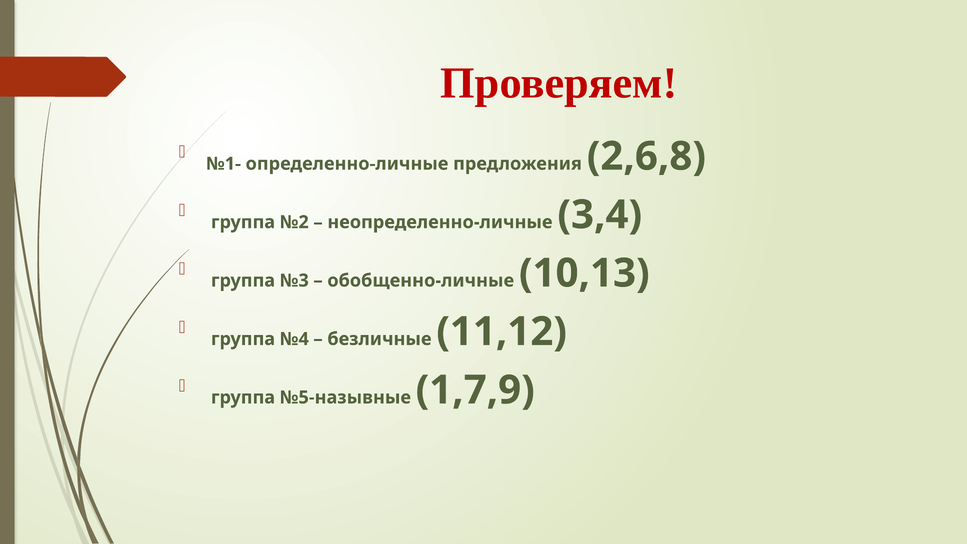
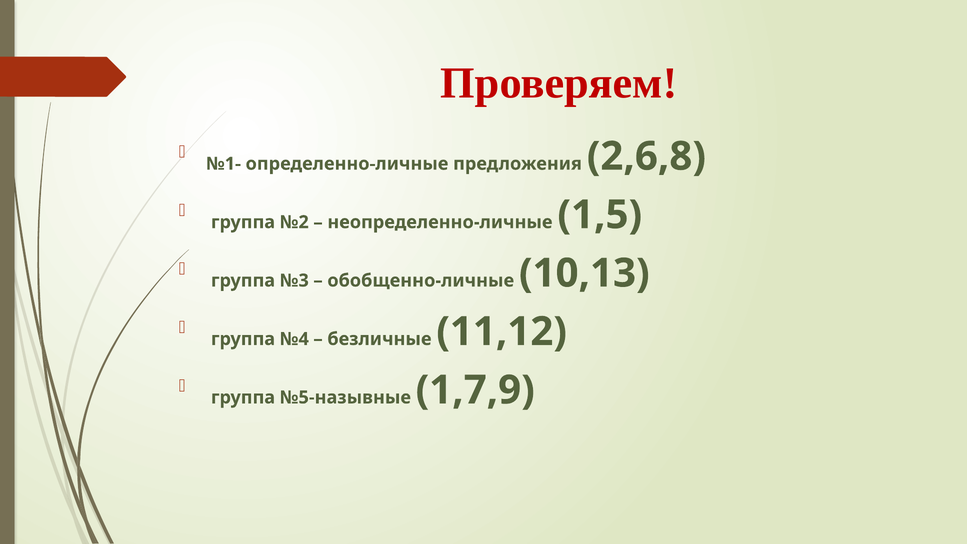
3,4: 3,4 -> 1,5
